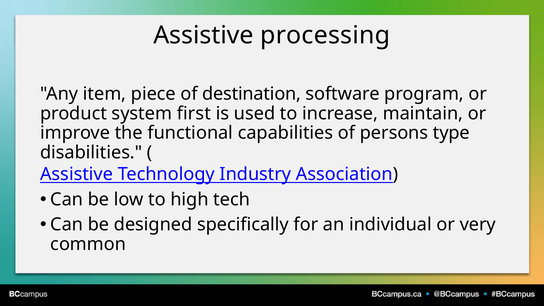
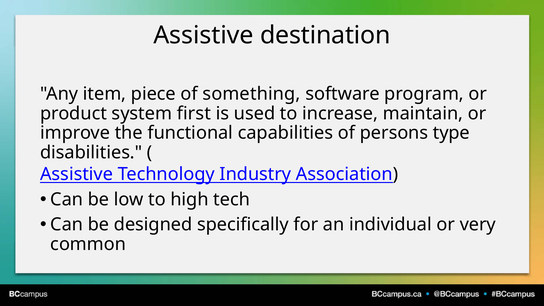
processing: processing -> destination
destination: destination -> something
